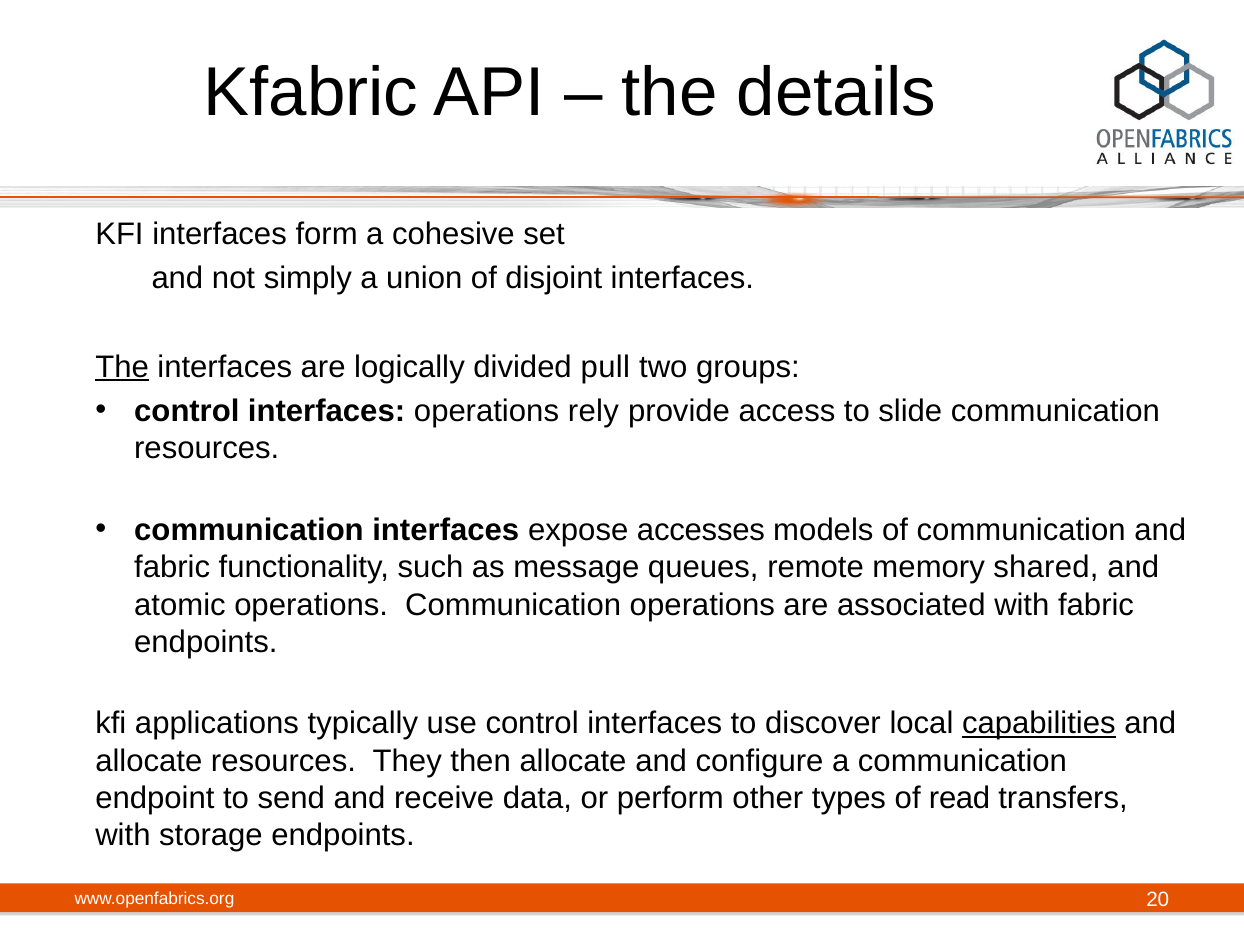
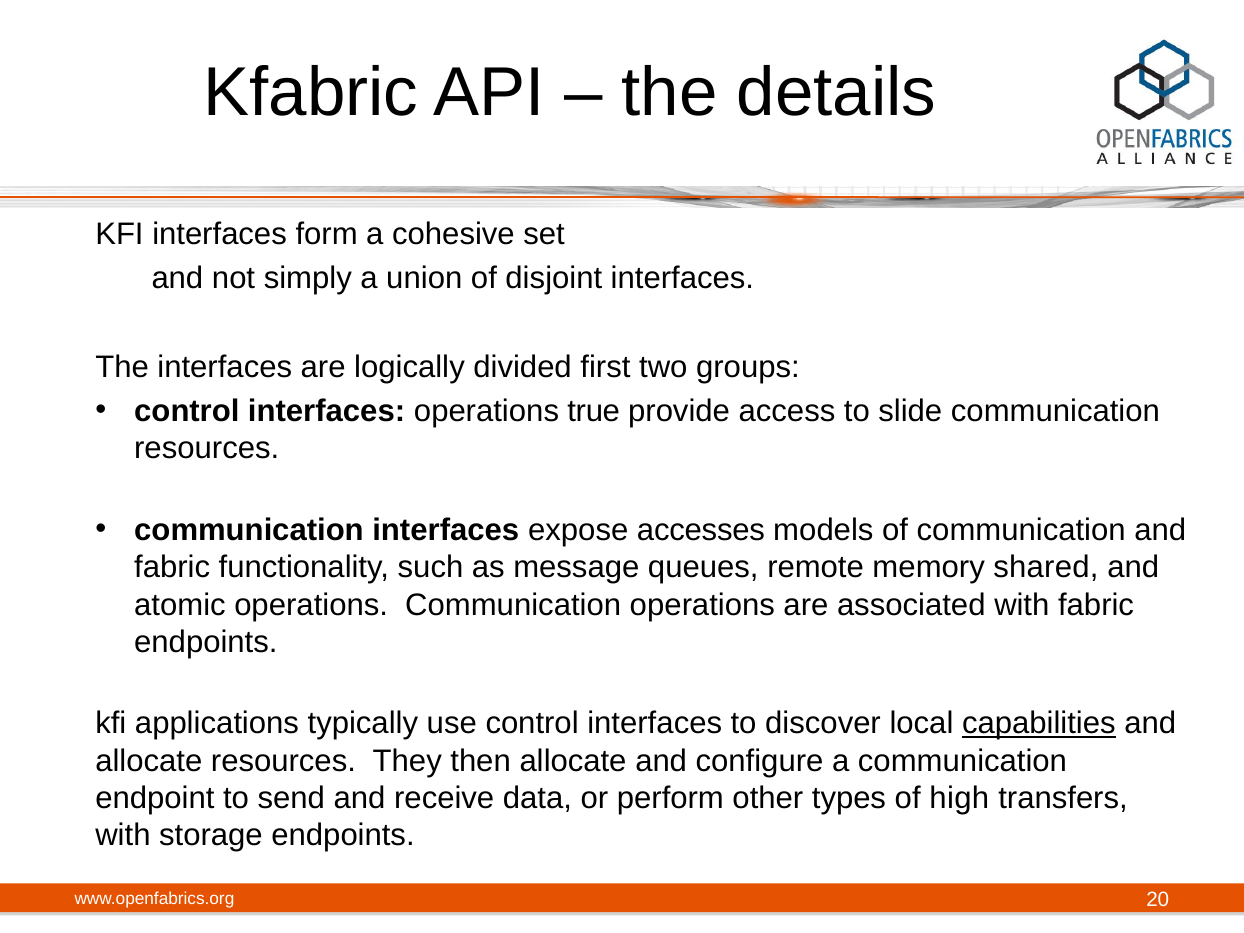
The at (122, 367) underline: present -> none
pull: pull -> first
rely: rely -> true
read: read -> high
